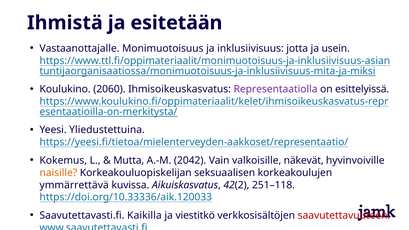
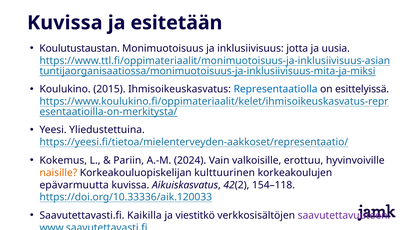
Ihmistä at (65, 23): Ihmistä -> Kuvissa
Vastaanottajalle: Vastaanottajalle -> Koulutustaustan
usein: usein -> uusia
2060: 2060 -> 2015
Representaatiolla colour: purple -> blue
Mutta: Mutta -> Pariin
2042: 2042 -> 2024
näkevät: näkevät -> erottuu
seksuaalisen: seksuaalisen -> kulttuurinen
ymmärrettävä: ymmärrettävä -> epävarmuutta
251–118: 251–118 -> 154–118
saavutettavuuteen colour: red -> purple
